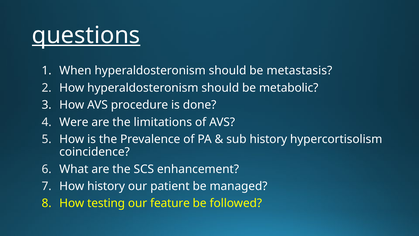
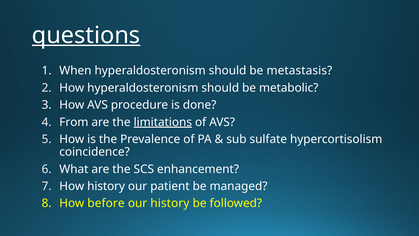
Were: Were -> From
limitations underline: none -> present
sub history: history -> sulfate
testing: testing -> before
our feature: feature -> history
